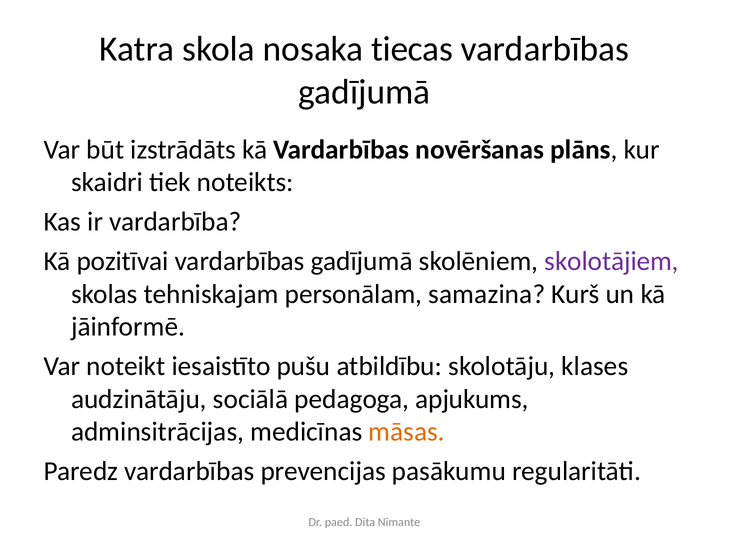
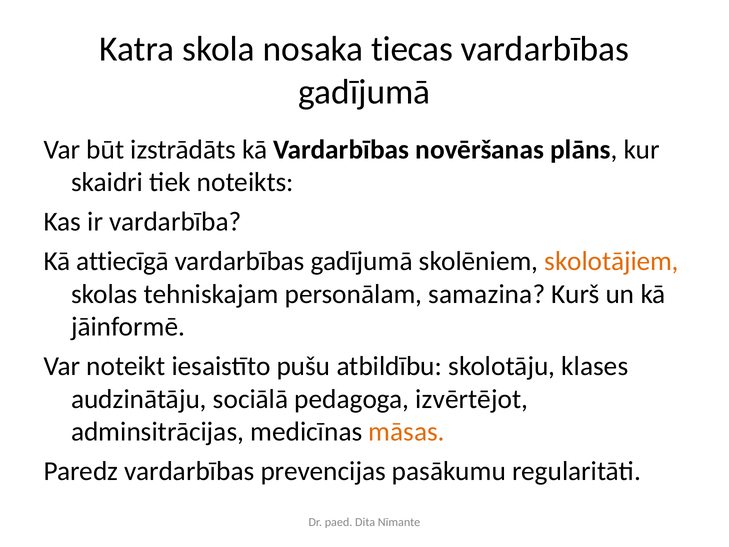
pozitīvai: pozitīvai -> attiecīgā
skolotājiem colour: purple -> orange
apjukums: apjukums -> izvērtējot
